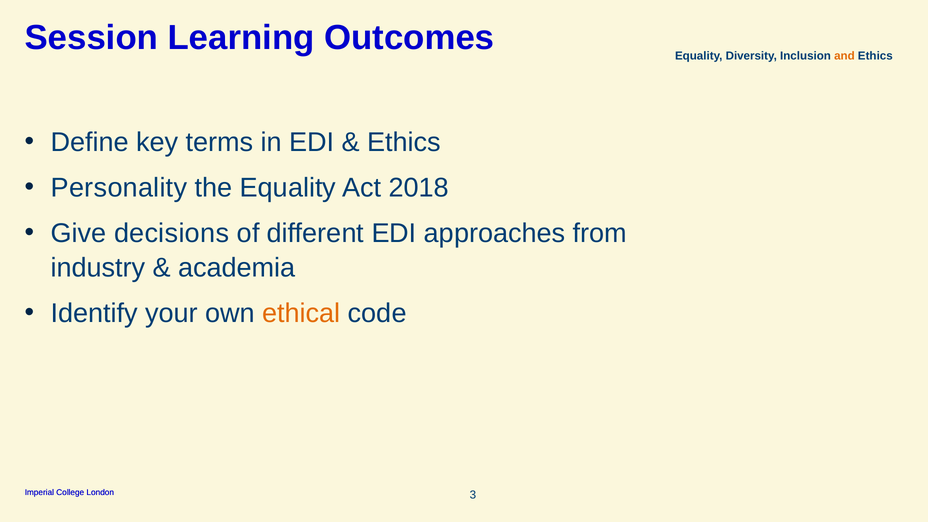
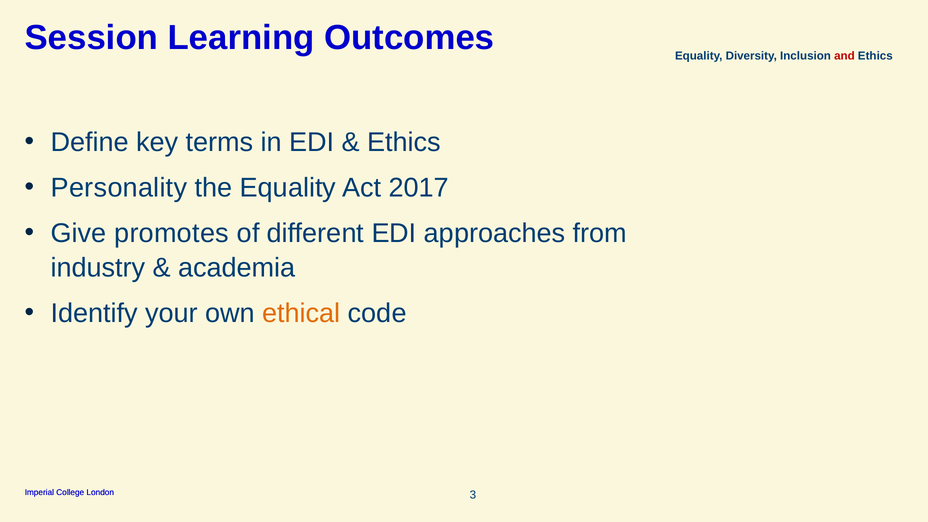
and colour: orange -> red
2018: 2018 -> 2017
decisions: decisions -> promotes
